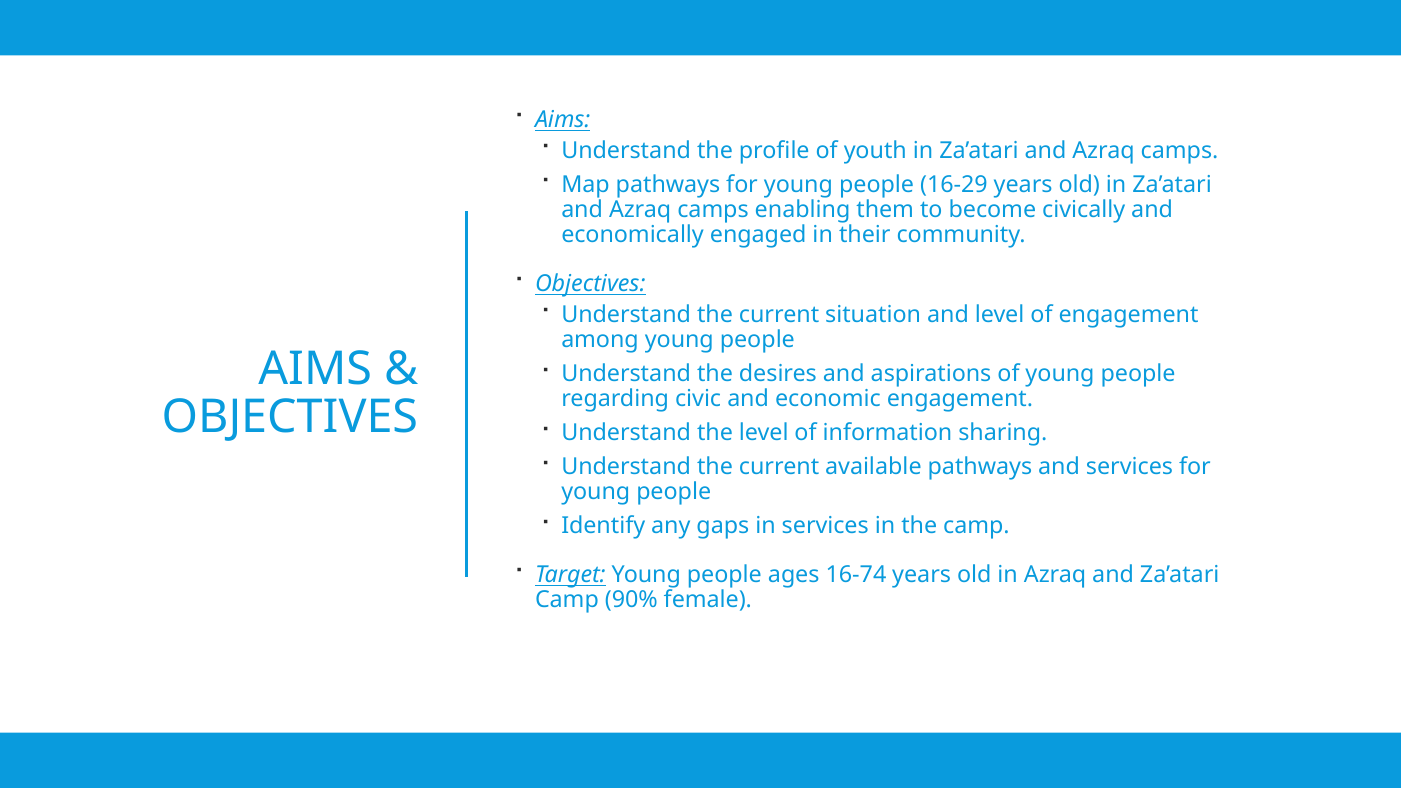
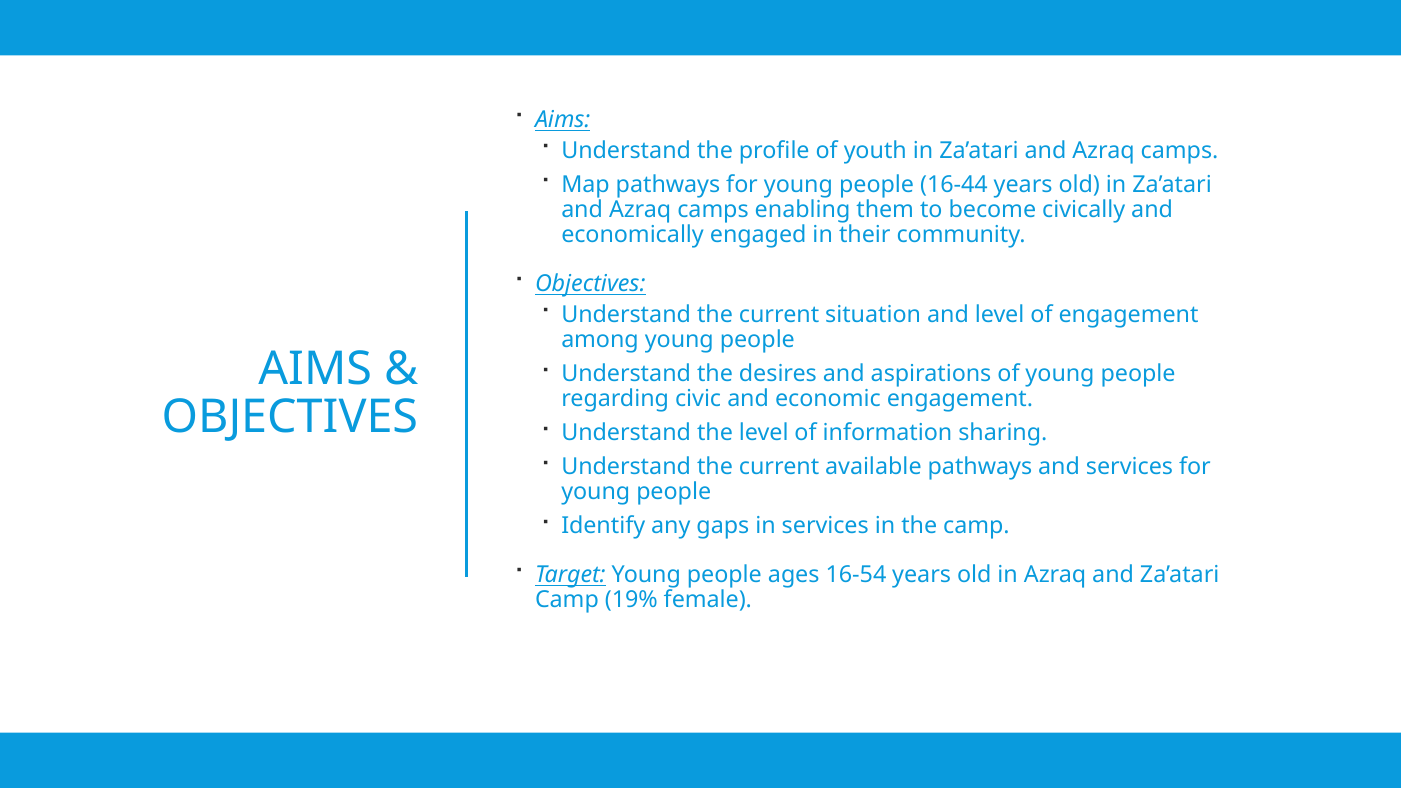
16-29: 16-29 -> 16-44
16-74: 16-74 -> 16-54
90%: 90% -> 19%
